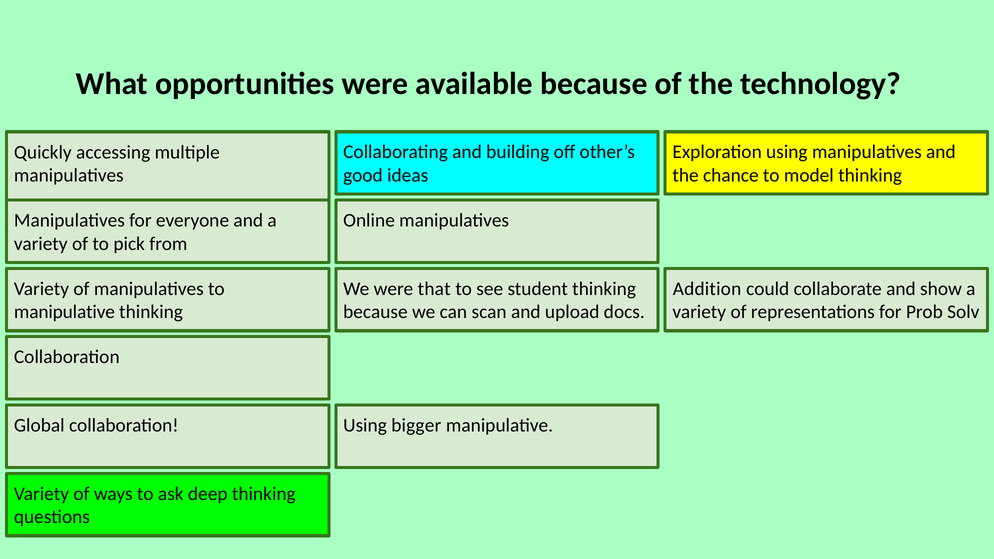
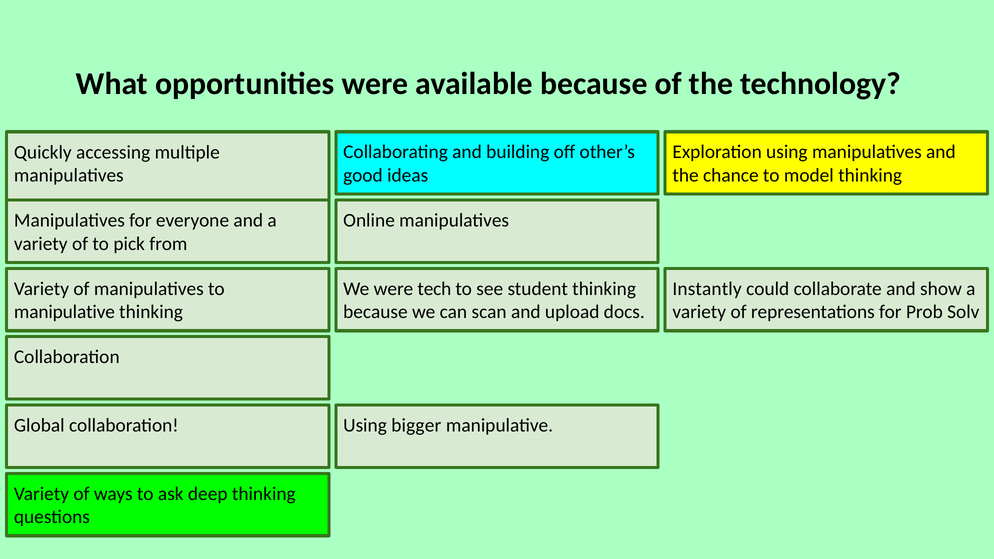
that: that -> tech
Addition: Addition -> Instantly
